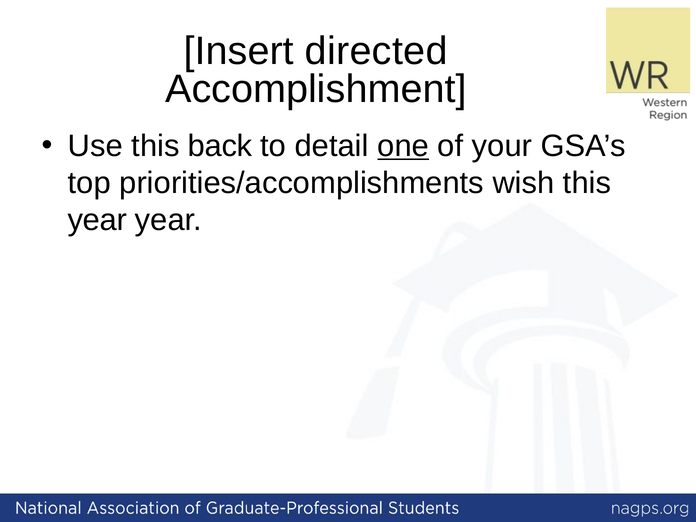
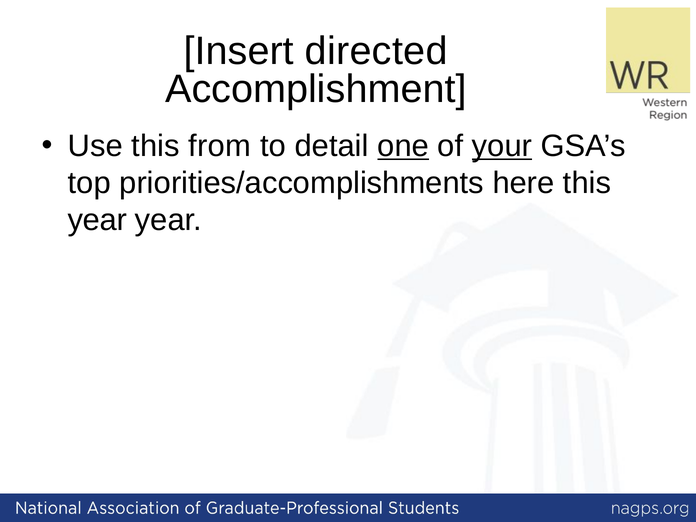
back: back -> from
your underline: none -> present
wish: wish -> here
